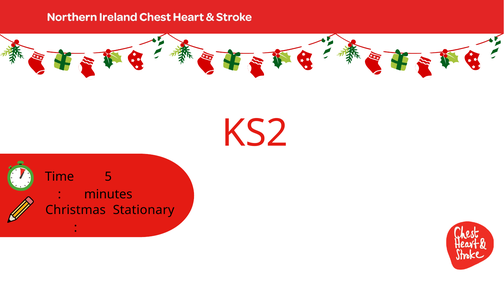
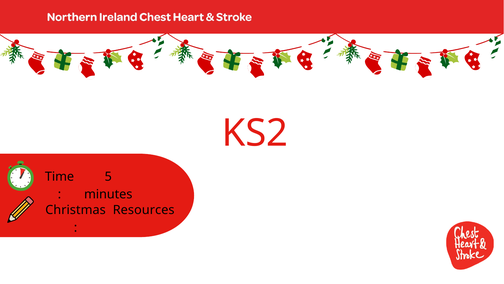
Stationary: Stationary -> Resources
